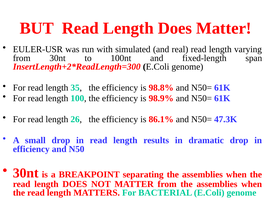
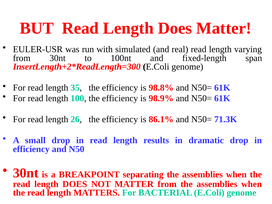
47.3K: 47.3K -> 71.3K
